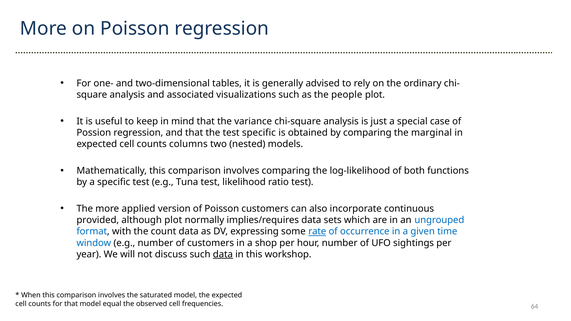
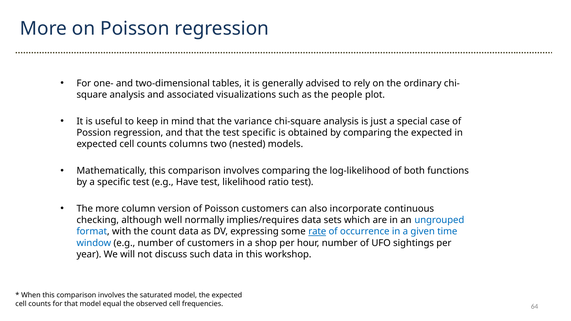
comparing the marginal: marginal -> expected
Tuna: Tuna -> Have
applied: applied -> column
provided: provided -> checking
although plot: plot -> well
data at (223, 254) underline: present -> none
